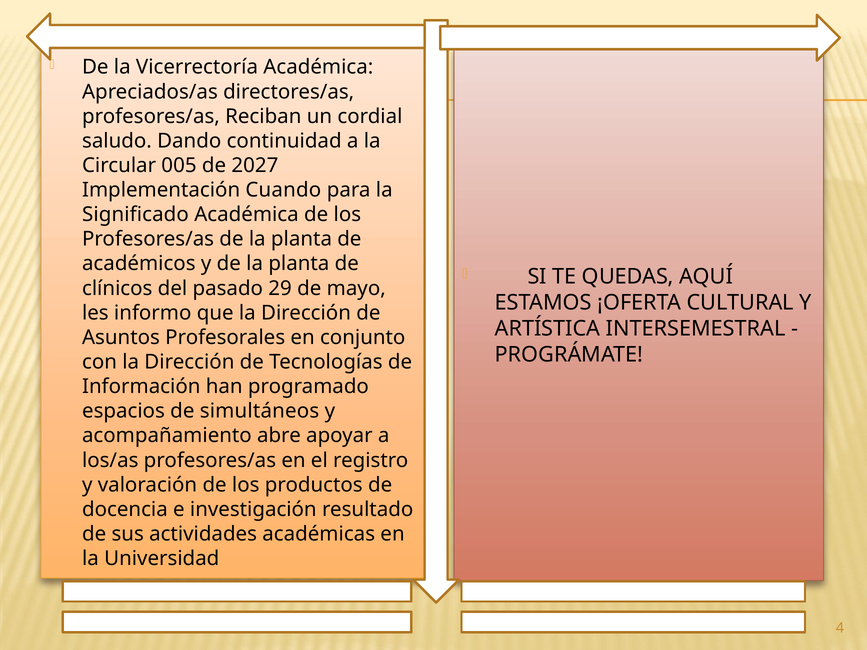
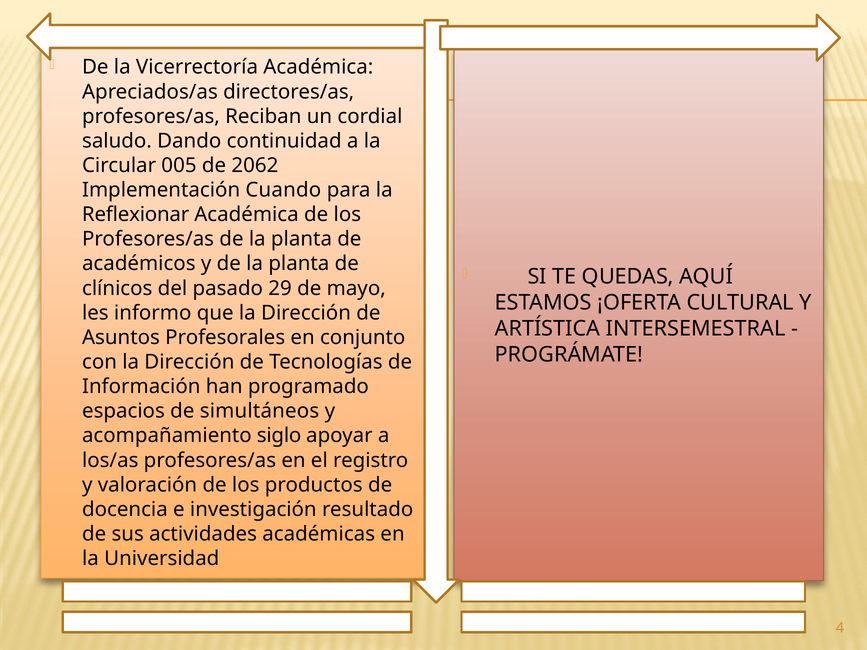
2027: 2027 -> 2062
Significado: Significado -> Reflexionar
abre: abre -> siglo
